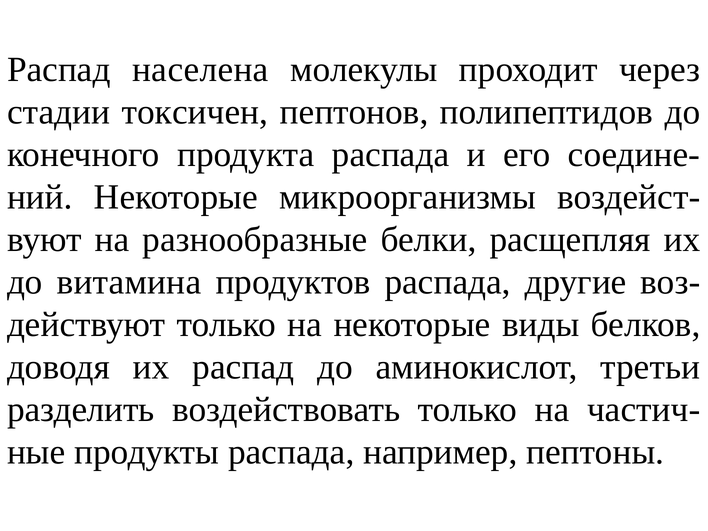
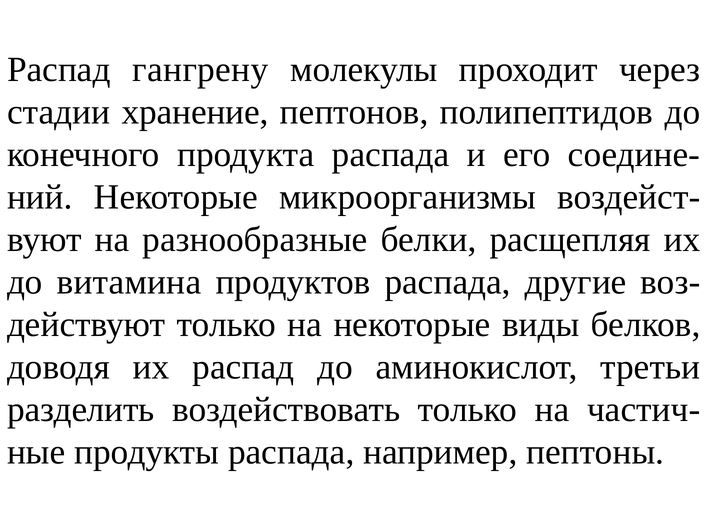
населена: населена -> гангрену
токсичен: токсичен -> хранение
